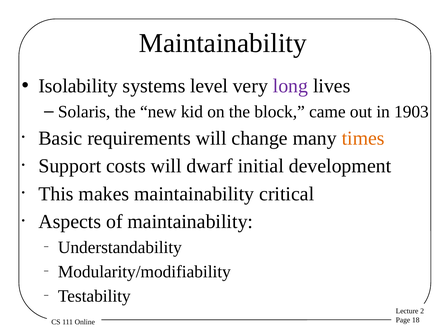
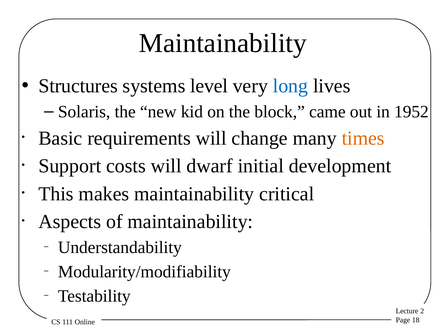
Isolability: Isolability -> Structures
long colour: purple -> blue
1903: 1903 -> 1952
